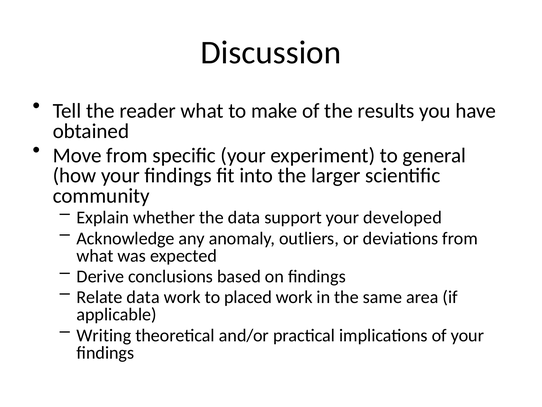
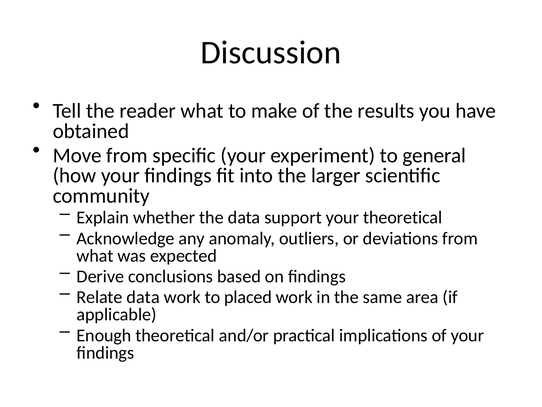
your developed: developed -> theoretical
Writing: Writing -> Enough
